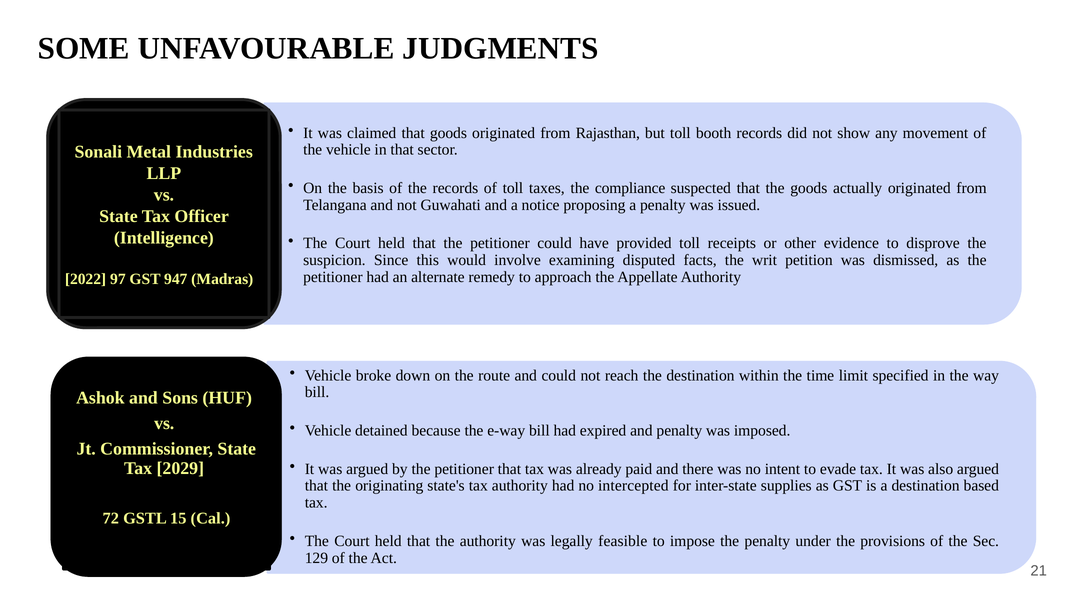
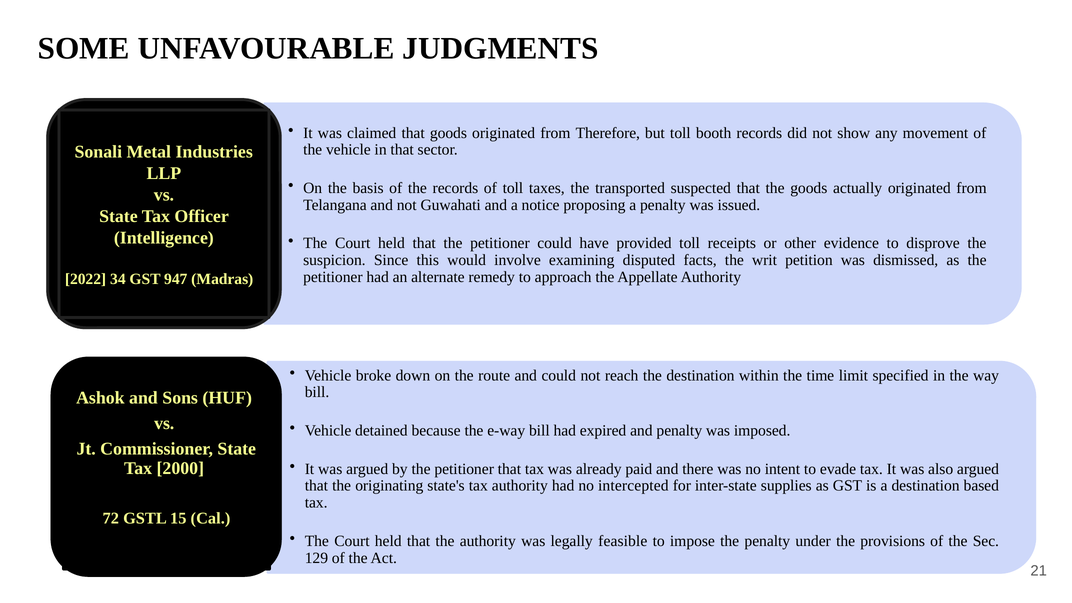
Rajasthan: Rajasthan -> Therefore
compliance: compliance -> transported
97: 97 -> 34
2029: 2029 -> 2000
